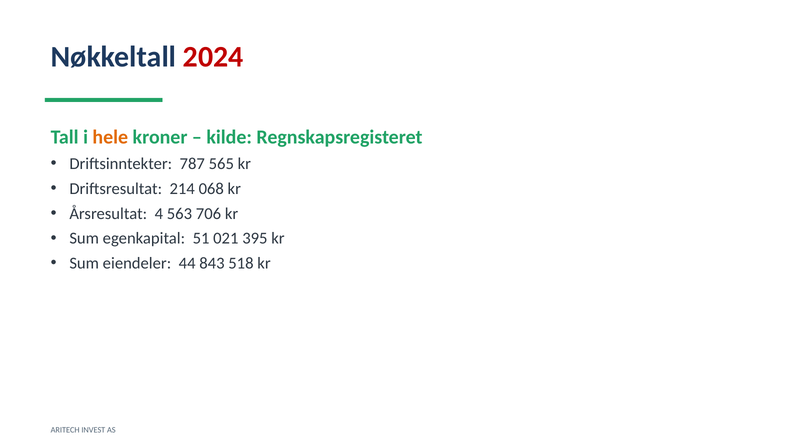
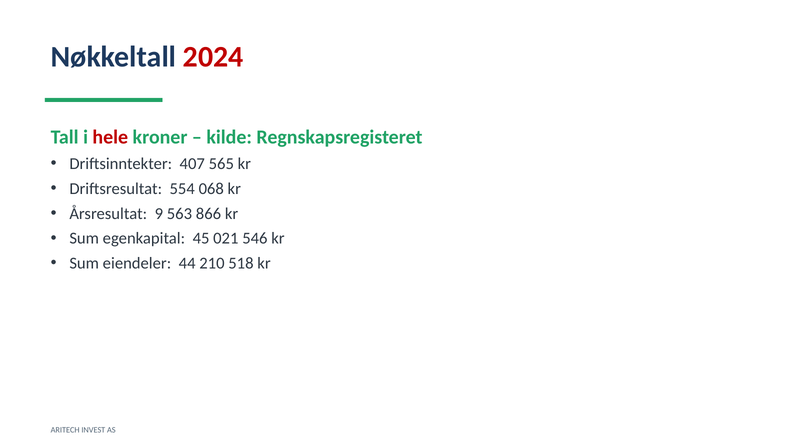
hele colour: orange -> red
787: 787 -> 407
214: 214 -> 554
4: 4 -> 9
706: 706 -> 866
51: 51 -> 45
395: 395 -> 546
843: 843 -> 210
